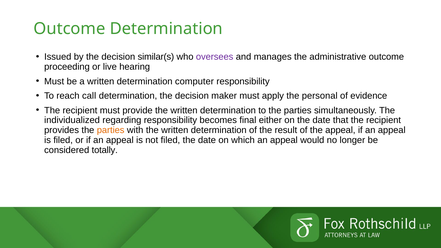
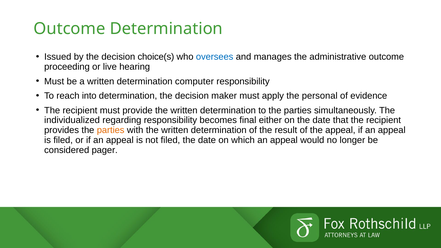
similar(s: similar(s -> choice(s
oversees colour: purple -> blue
call: call -> into
totally: totally -> pager
